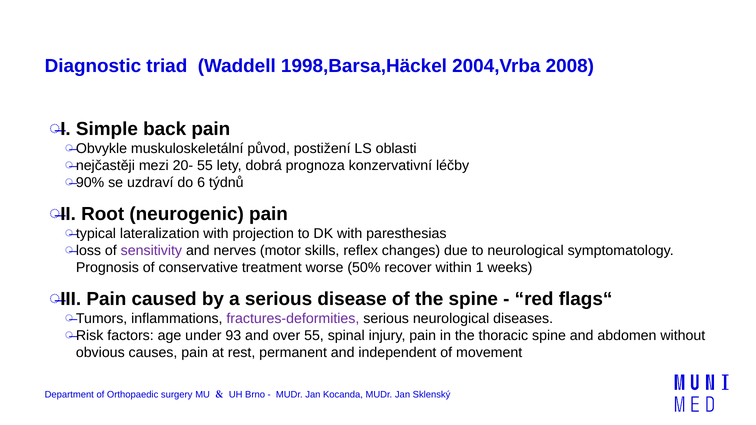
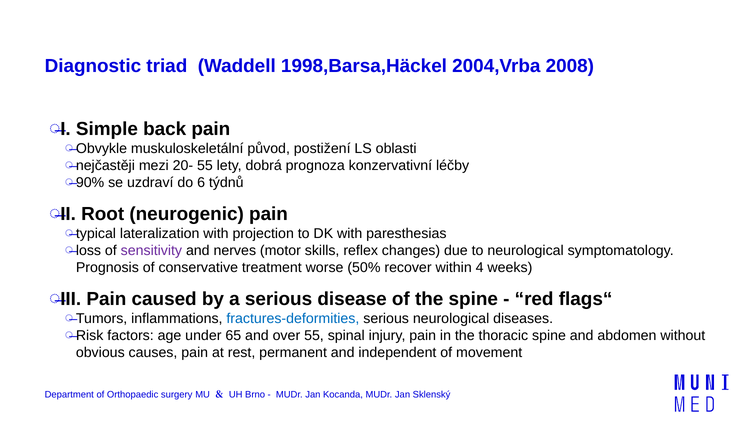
1: 1 -> 4
fractures-deformities colour: purple -> blue
93: 93 -> 65
